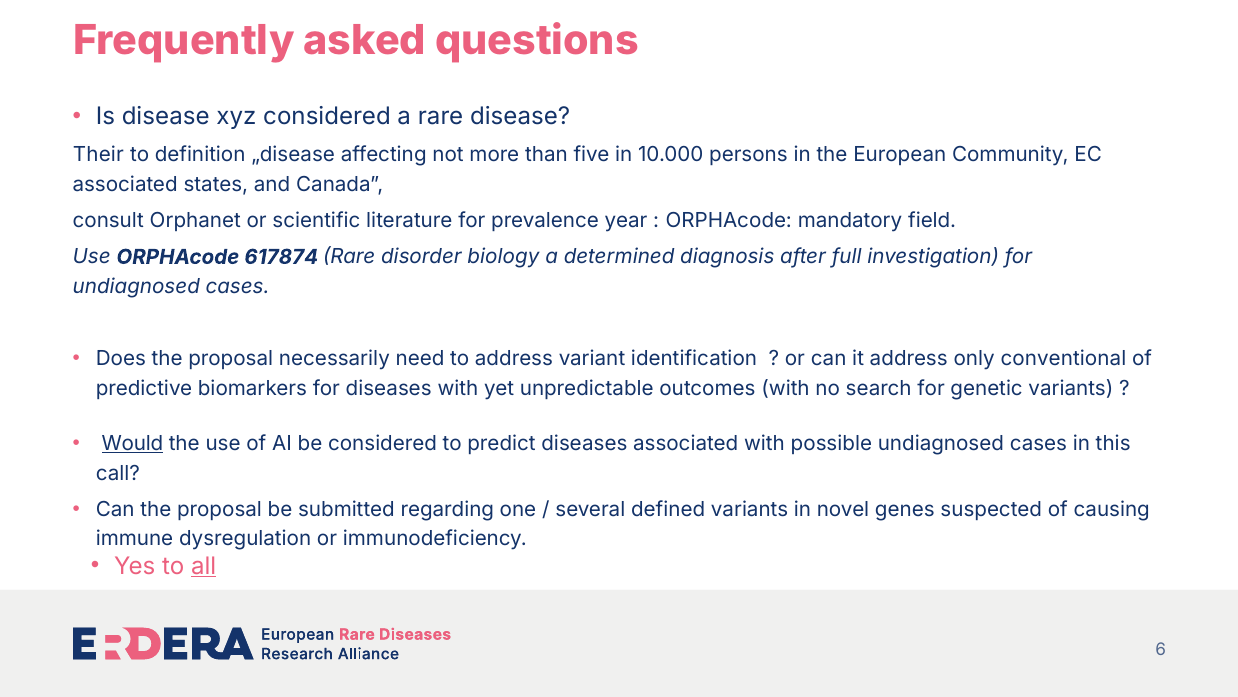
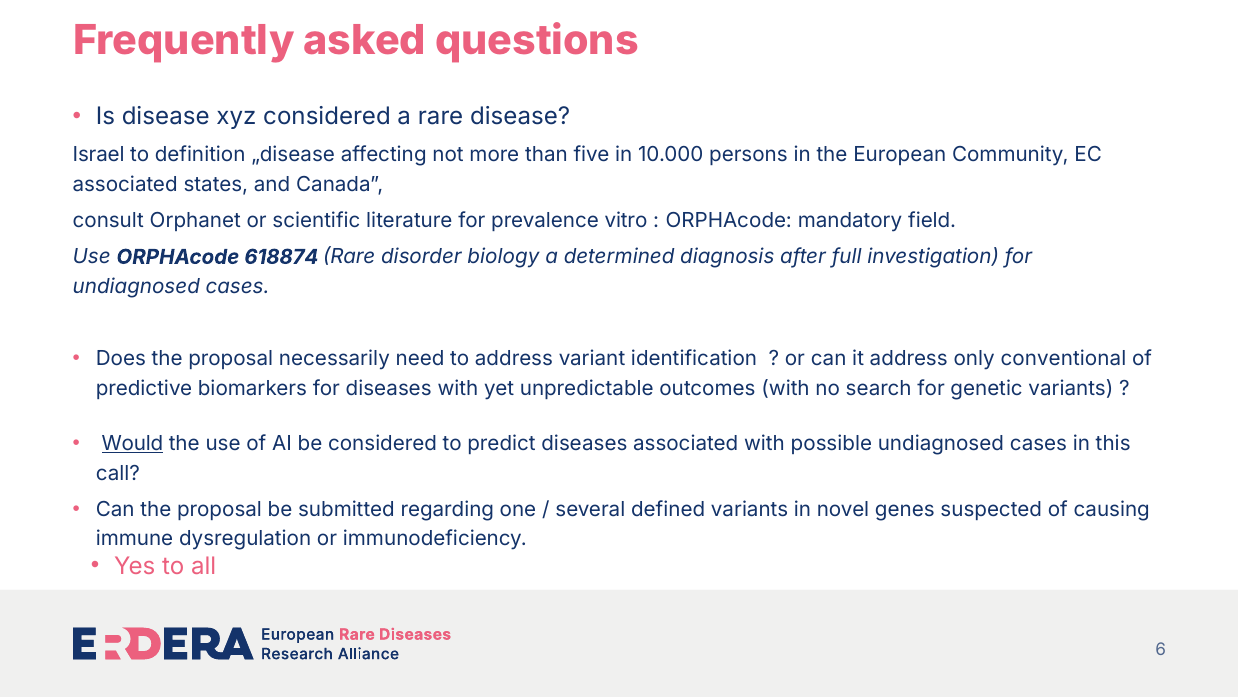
Their: Their -> Israel
year: year -> vitro
617874: 617874 -> 618874
all underline: present -> none
